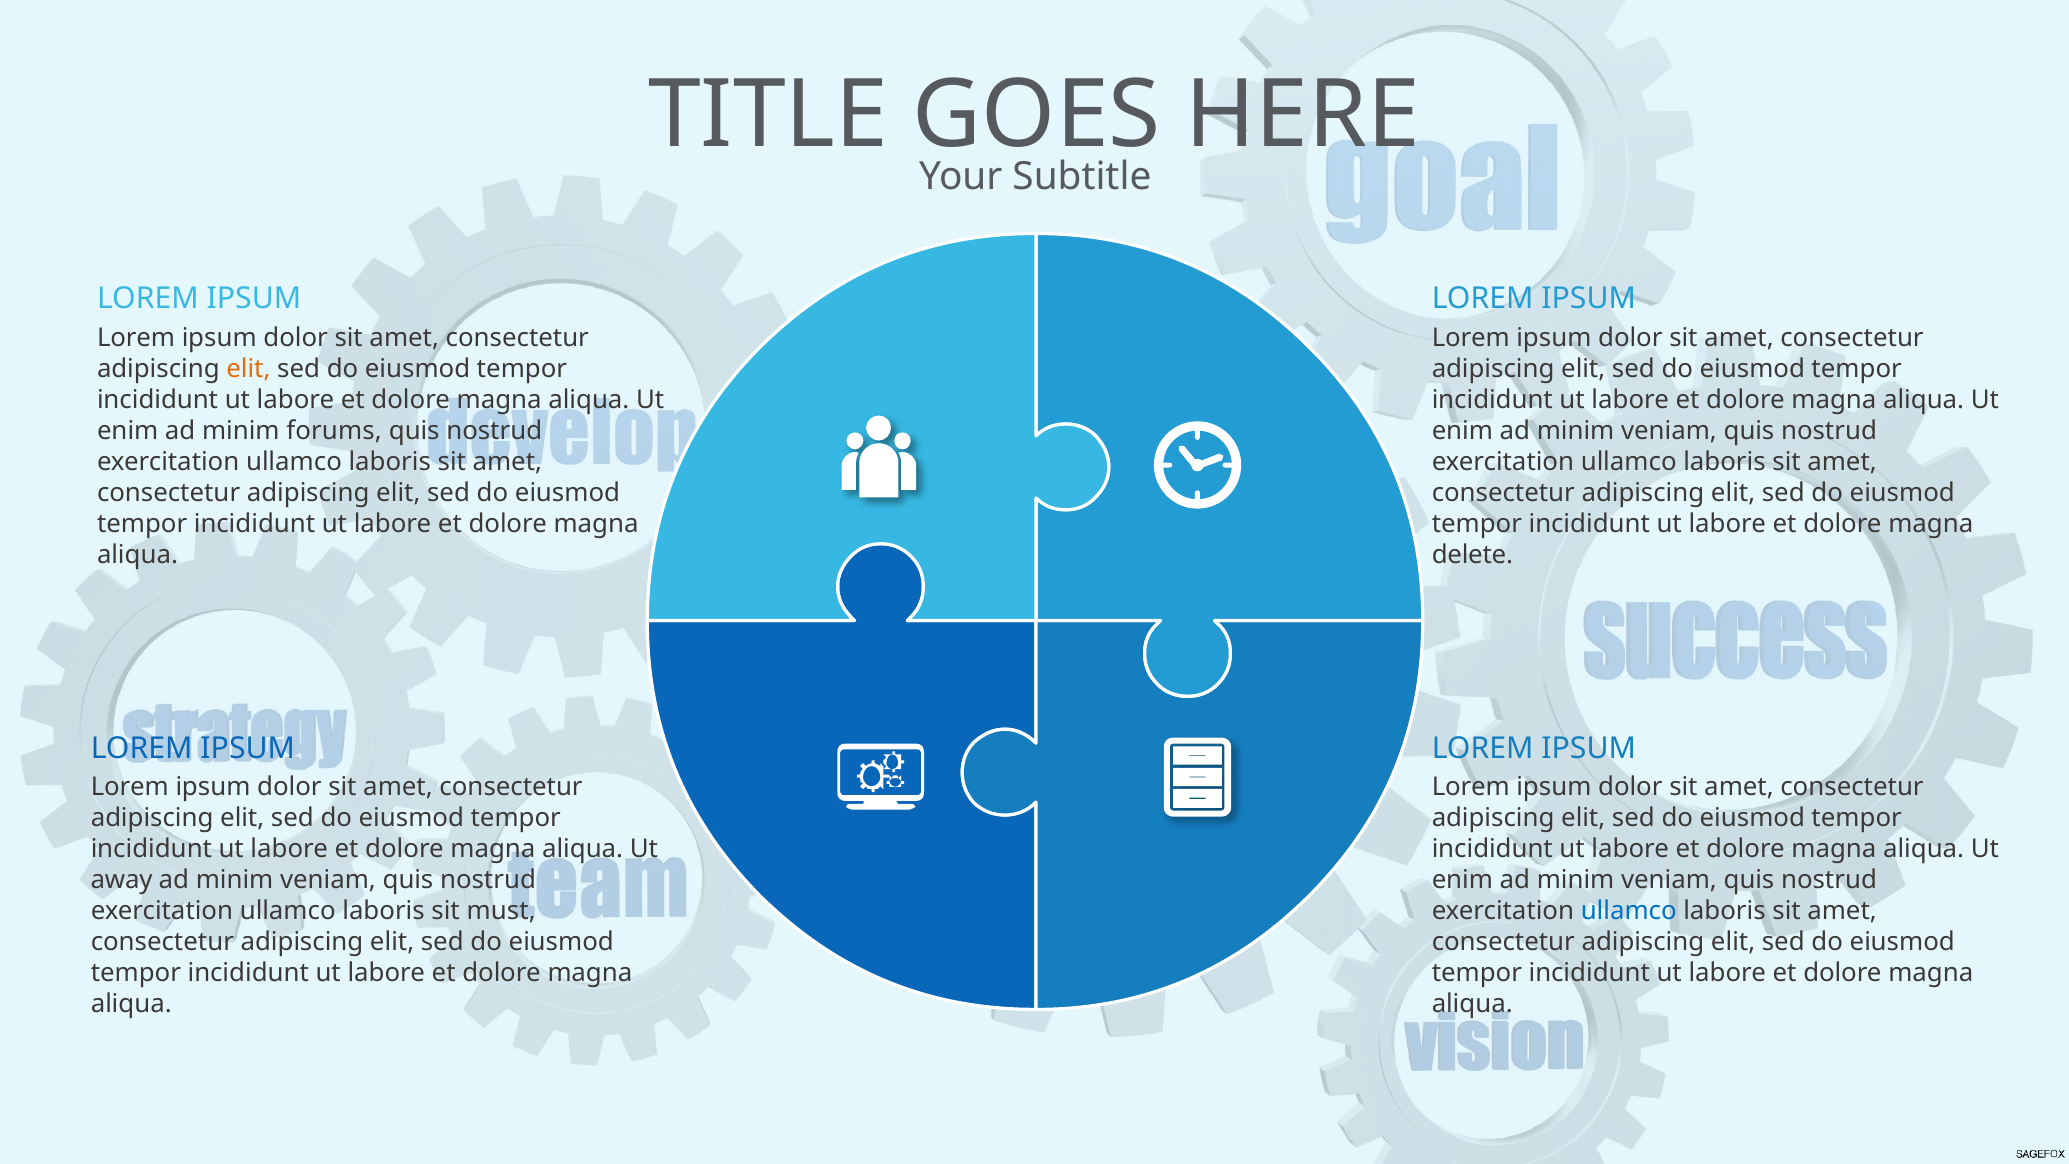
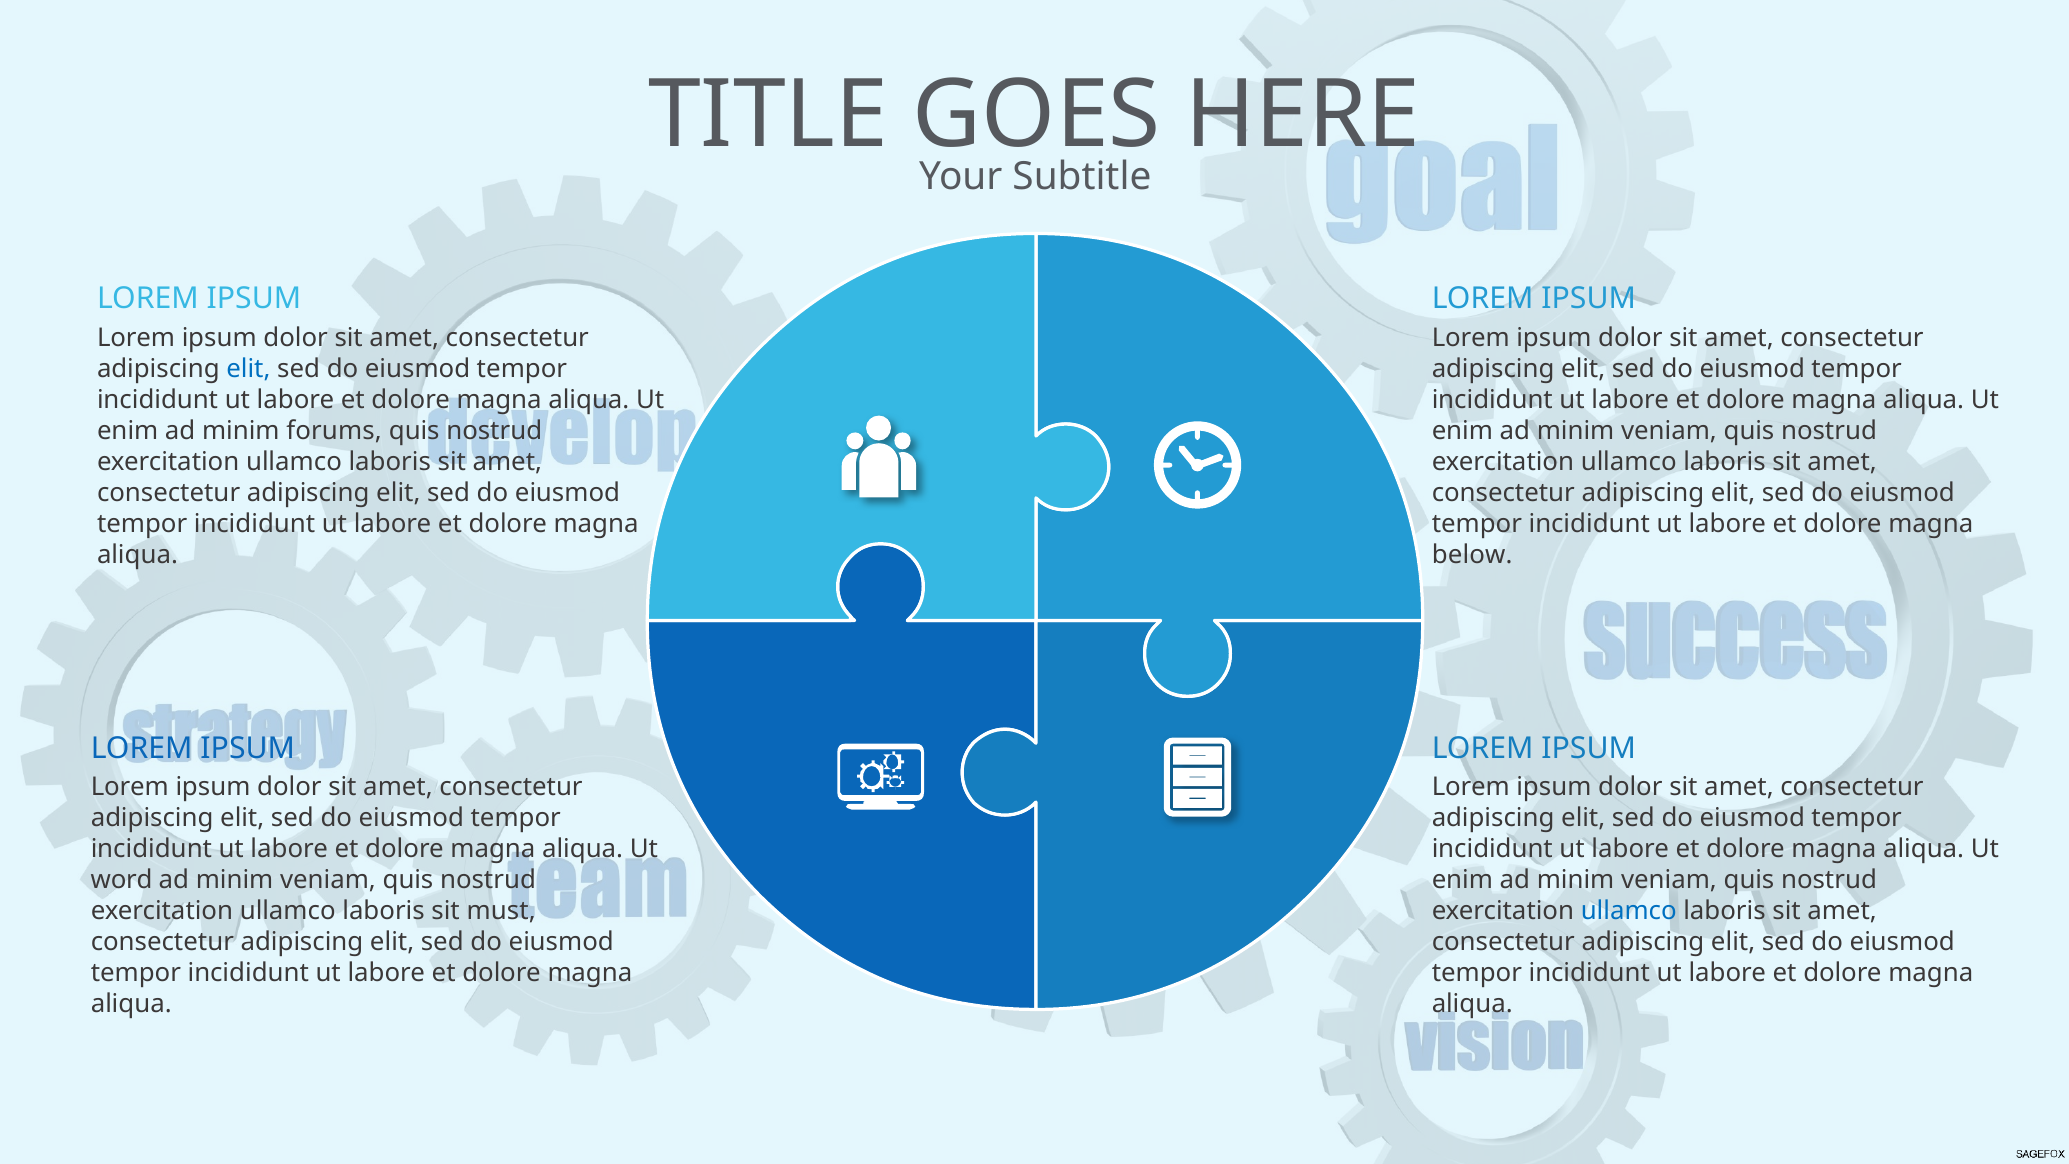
elit at (248, 368) colour: orange -> blue
delete: delete -> below
away: away -> word
